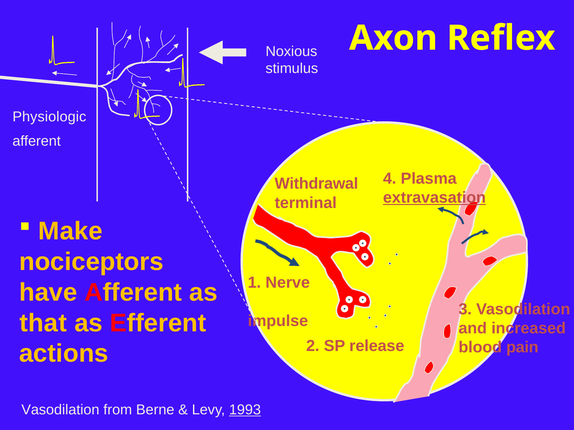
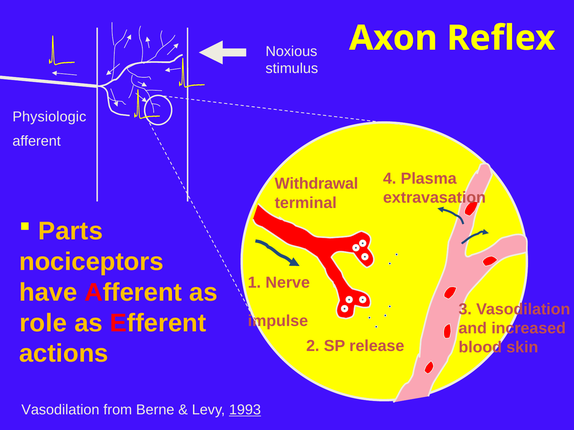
extravasation underline: present -> none
Make: Make -> Parts
that: that -> role
pain: pain -> skin
